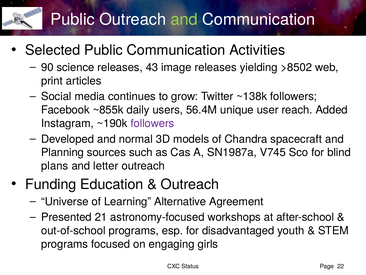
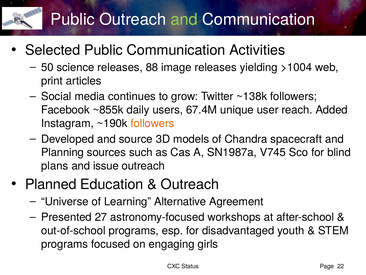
90: 90 -> 50
43: 43 -> 88
>8502: >8502 -> >1004
56.4M: 56.4M -> 67.4M
followers at (152, 123) colour: purple -> orange
normal: normal -> source
letter: letter -> issue
Funding: Funding -> Planned
21: 21 -> 27
